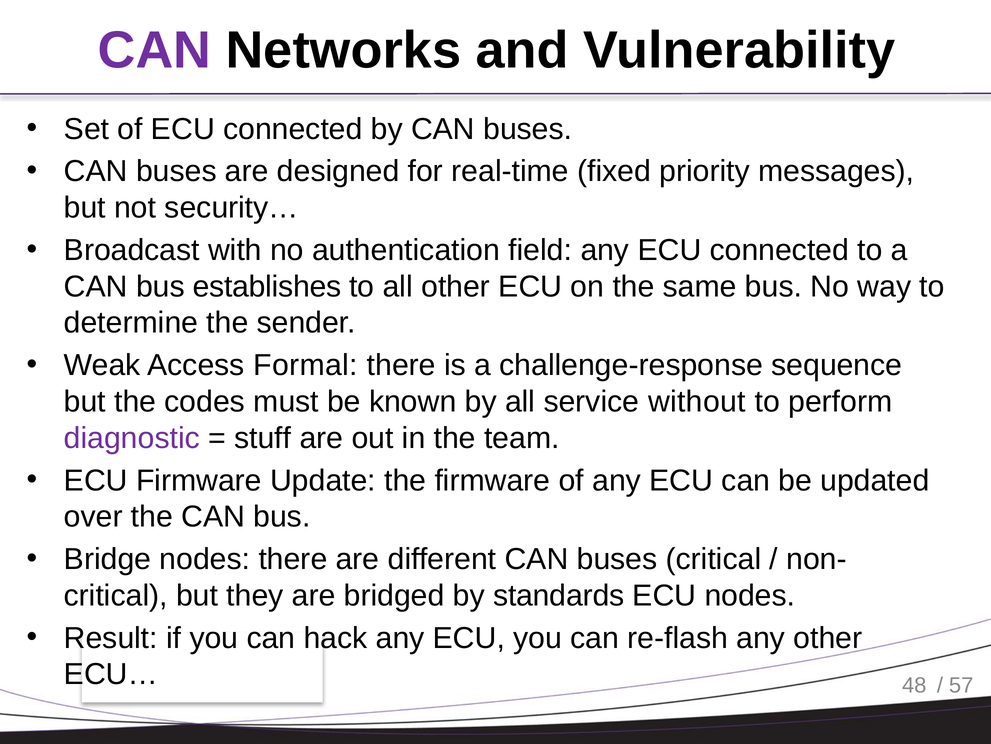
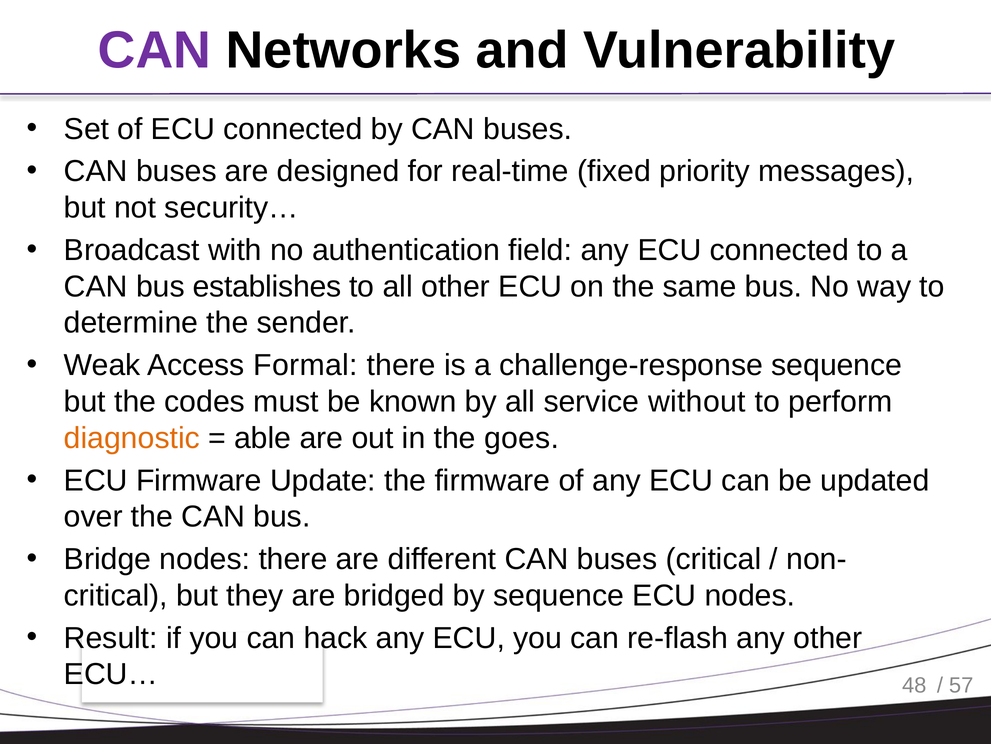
diagnostic colour: purple -> orange
stuff: stuff -> able
team: team -> goes
by standards: standards -> sequence
